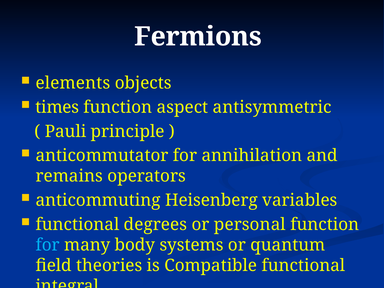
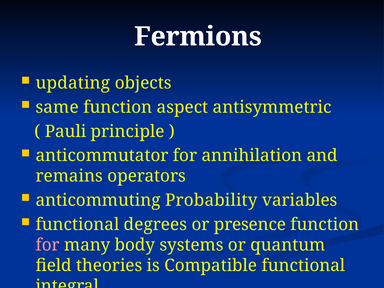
elements: elements -> updating
times: times -> same
Heisenberg: Heisenberg -> Probability
personal: personal -> presence
for at (48, 245) colour: light blue -> pink
